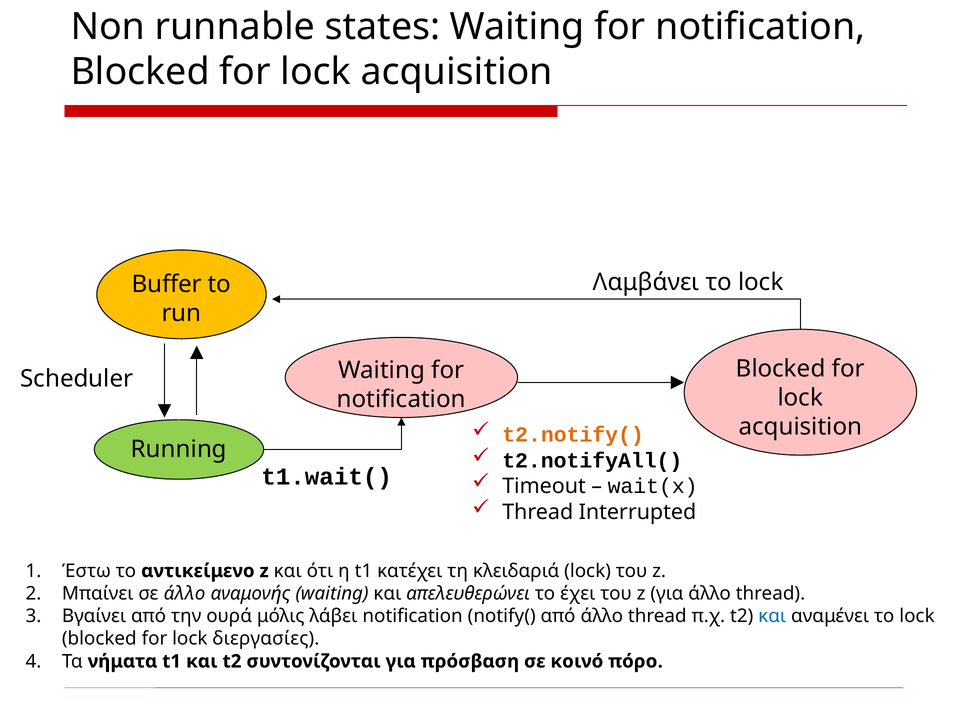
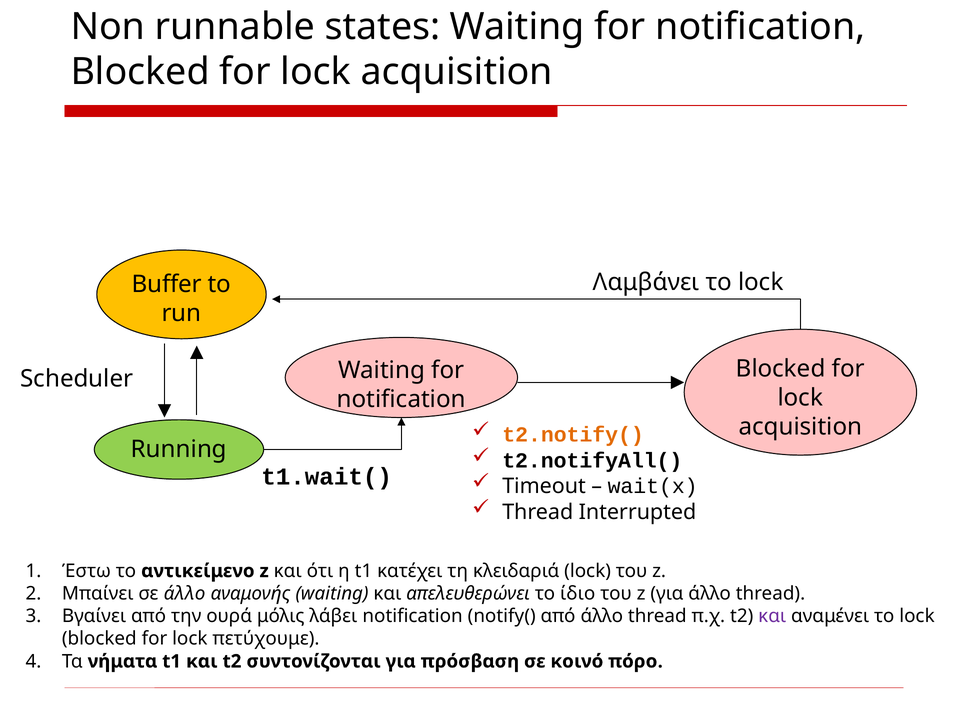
έχει: έχει -> ίδιο
και at (772, 616) colour: blue -> purple
διεργασίες: διεργασίες -> πετύχουμε
